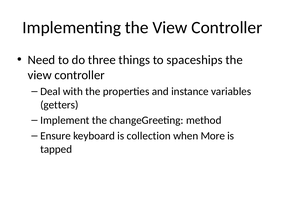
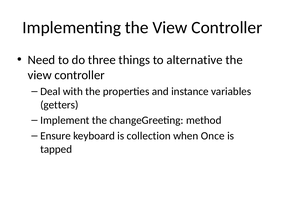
spaceships: spaceships -> alternative
More: More -> Once
